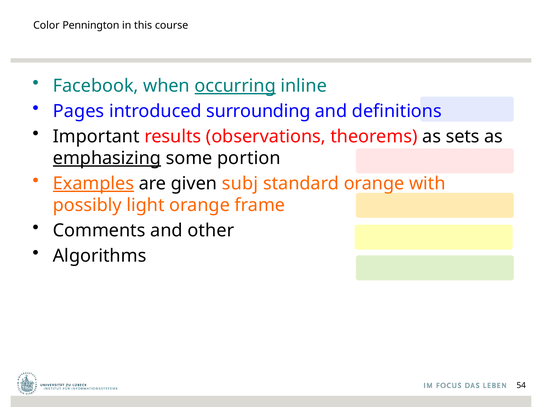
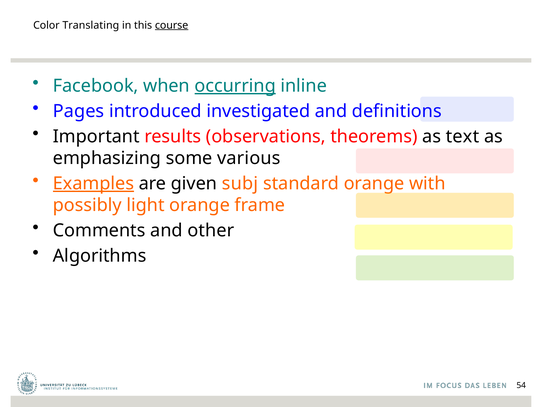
Pennington: Pennington -> Translating
course underline: none -> present
surrounding: surrounding -> investigated
sets: sets -> text
emphasizing underline: present -> none
portion: portion -> various
